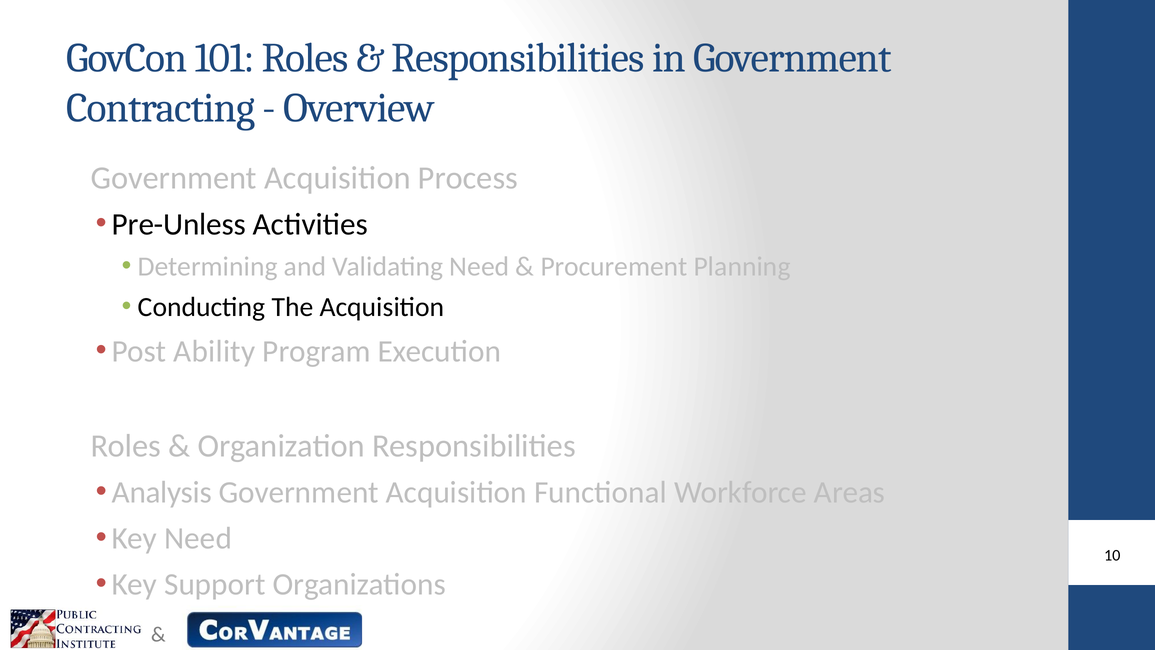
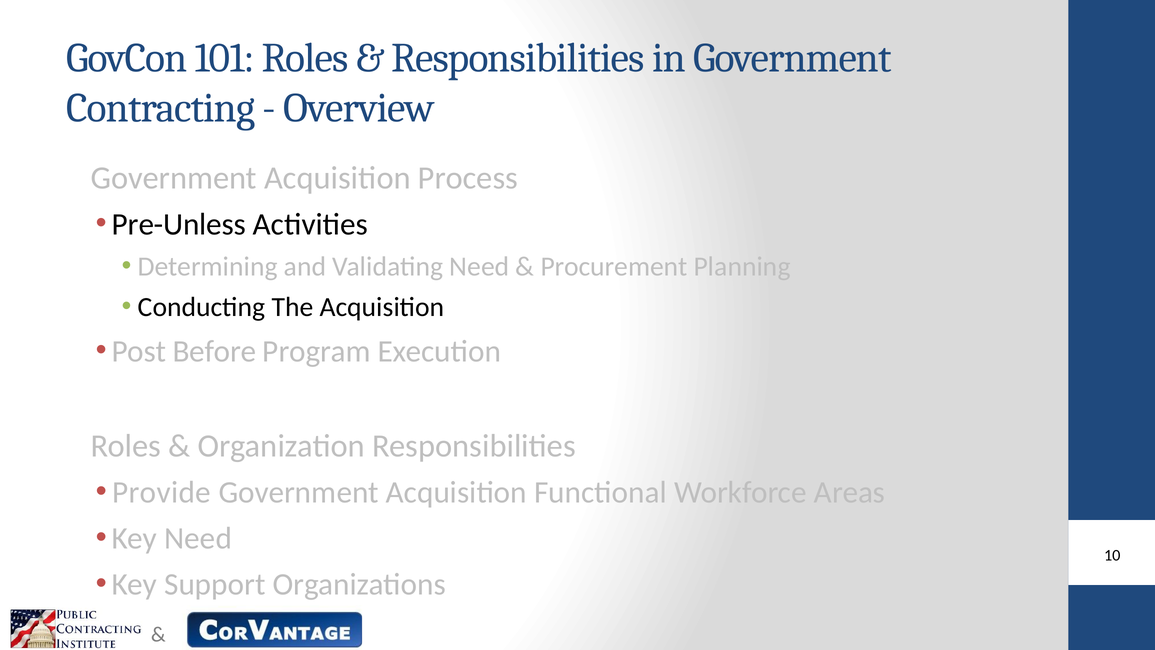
Ability: Ability -> Before
Analysis: Analysis -> Provide
